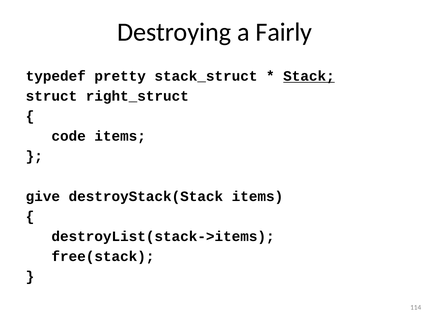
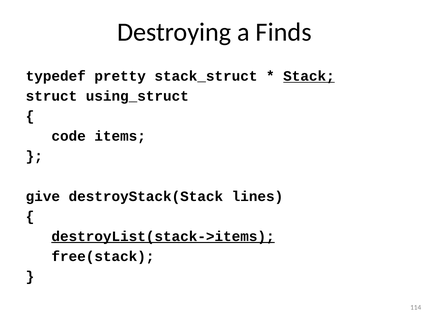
Fairly: Fairly -> Finds
right_struct: right_struct -> using_struct
destroyStack(Stack items: items -> lines
destroyList(stack->items underline: none -> present
